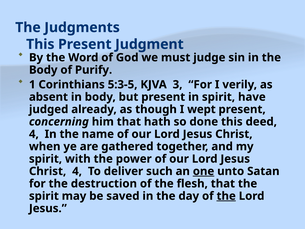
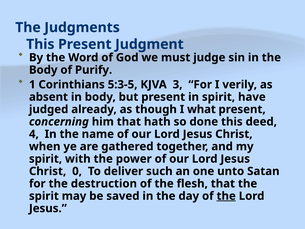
wept: wept -> what
Christ 4: 4 -> 0
one underline: present -> none
